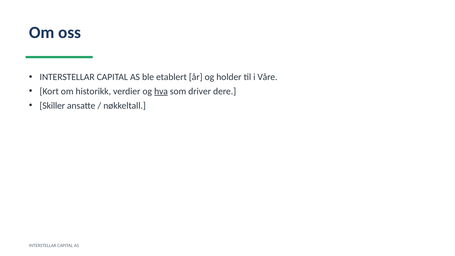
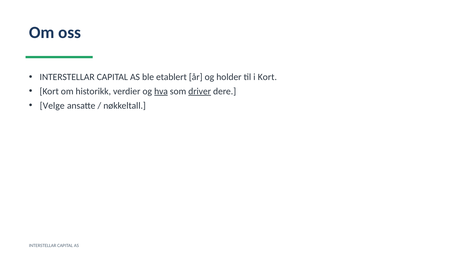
i Våre: Våre -> Kort
driver underline: none -> present
Skiller: Skiller -> Velge
